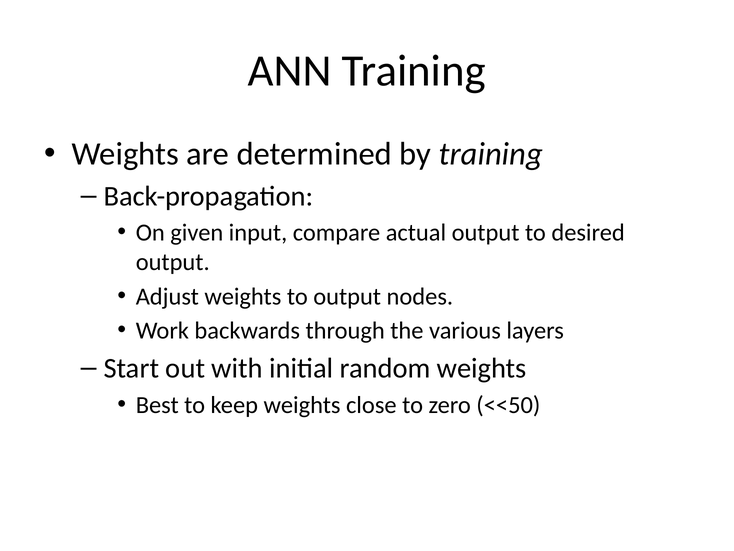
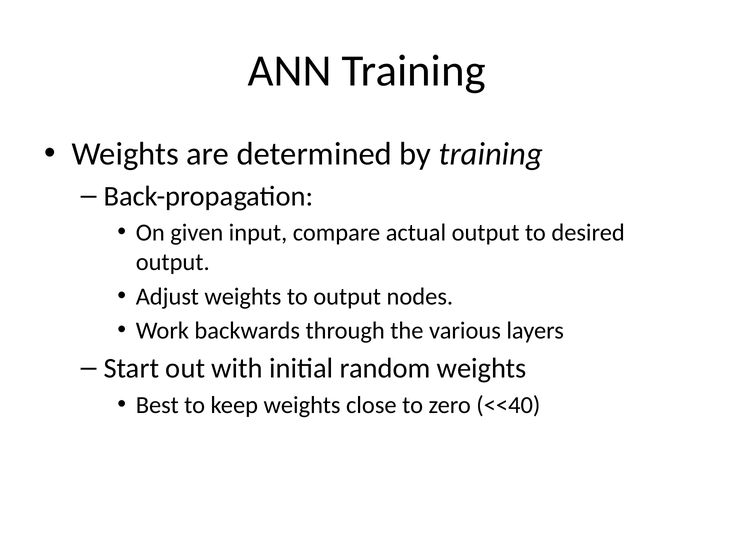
<<50: <<50 -> <<40
